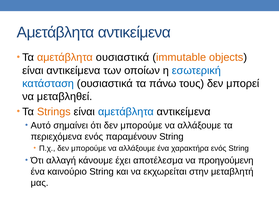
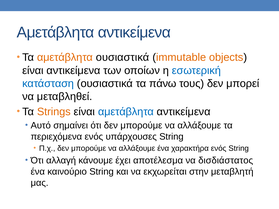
παραμένουν: παραμένουν -> υπάρχουσες
προηγούμενη: προηγούμενη -> δισδιάστατος
